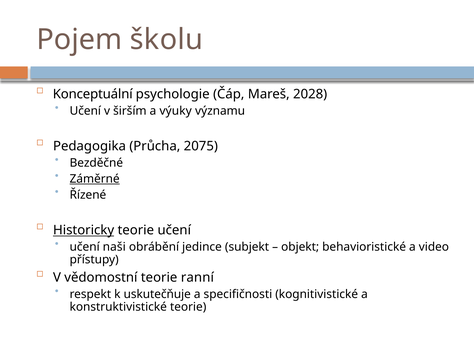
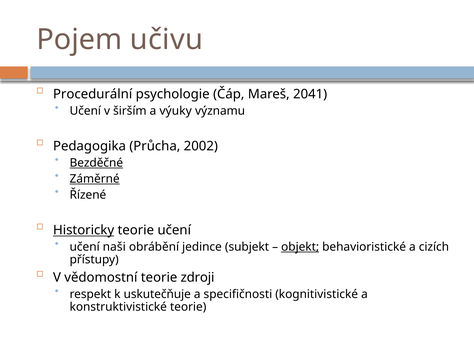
školu: školu -> učivu
Konceptuální: Konceptuální -> Procedurální
2028: 2028 -> 2041
2075: 2075 -> 2002
Bezděčné underline: none -> present
objekt underline: none -> present
video: video -> cizích
ranní: ranní -> zdroji
